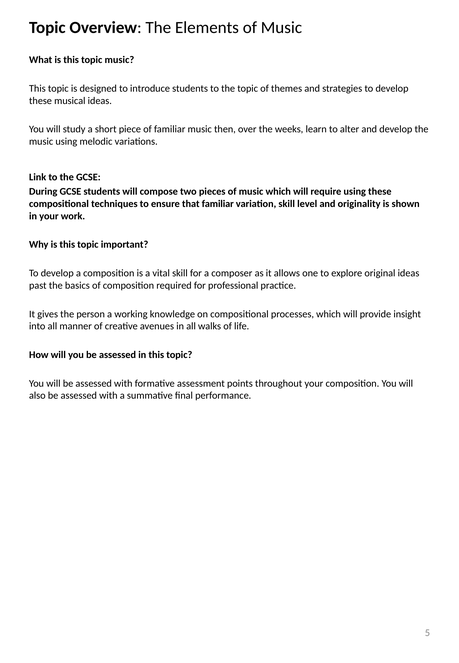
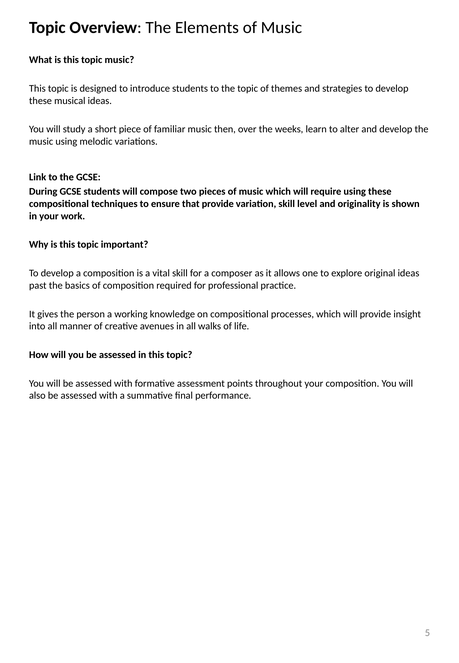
that familiar: familiar -> provide
